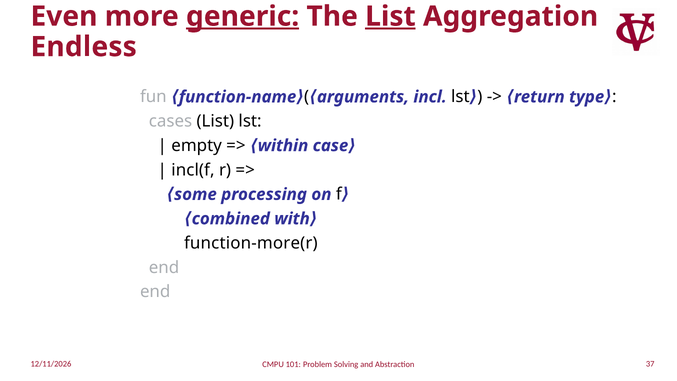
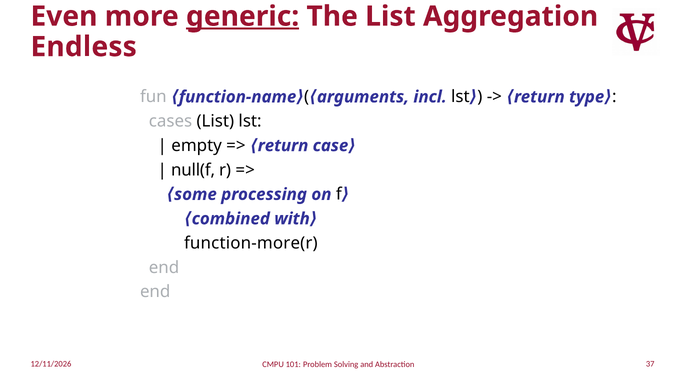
List at (390, 16) underline: present -> none
within at (283, 146): within -> return
incl(f: incl(f -> null(f
